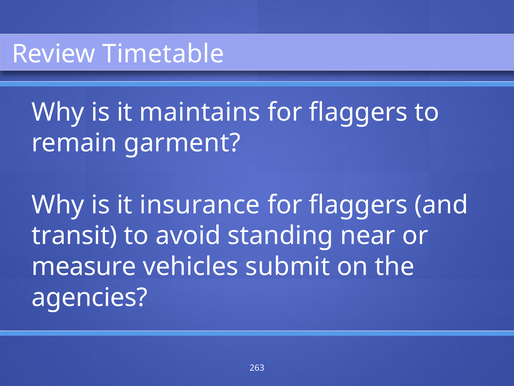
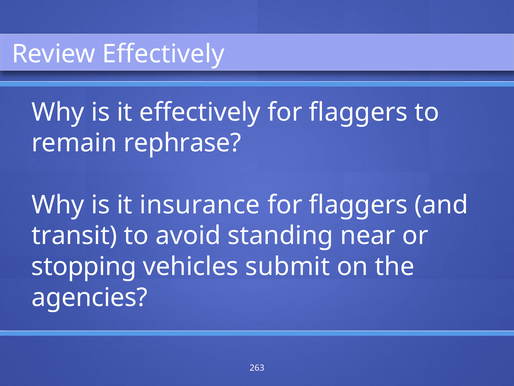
Review Timetable: Timetable -> Effectively
it maintains: maintains -> effectively
garment: garment -> rephrase
measure: measure -> stopping
